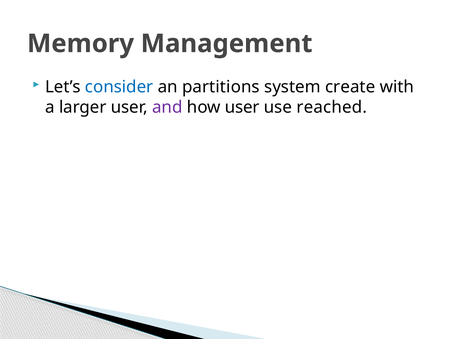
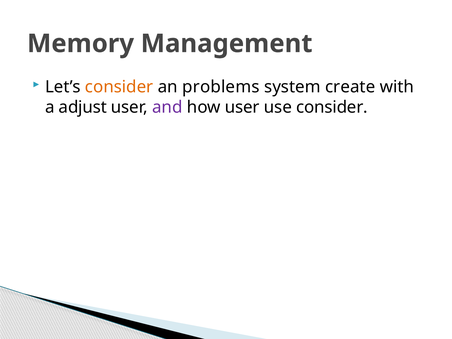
consider at (119, 87) colour: blue -> orange
partitions: partitions -> problems
larger: larger -> adjust
use reached: reached -> consider
